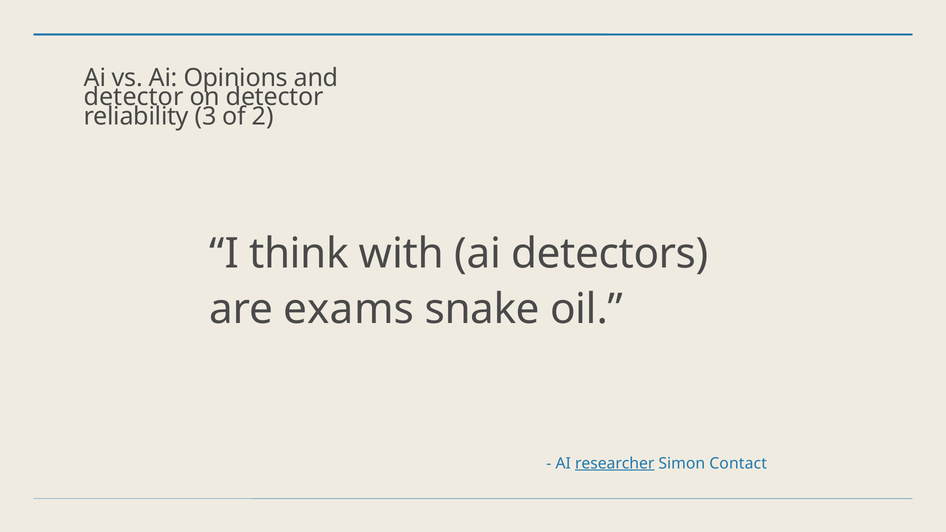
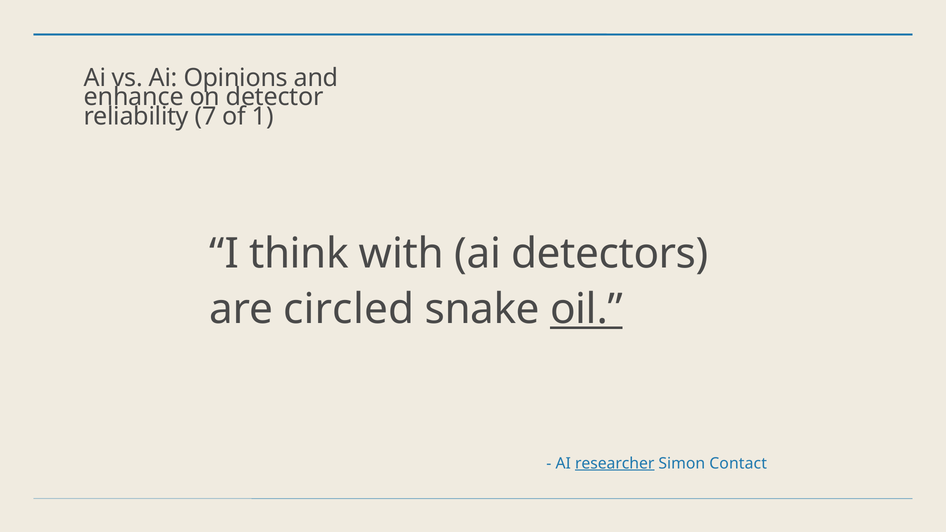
detector at (134, 97): detector -> enhance
3: 3 -> 7
2: 2 -> 1
exams: exams -> circled
oil underline: none -> present
